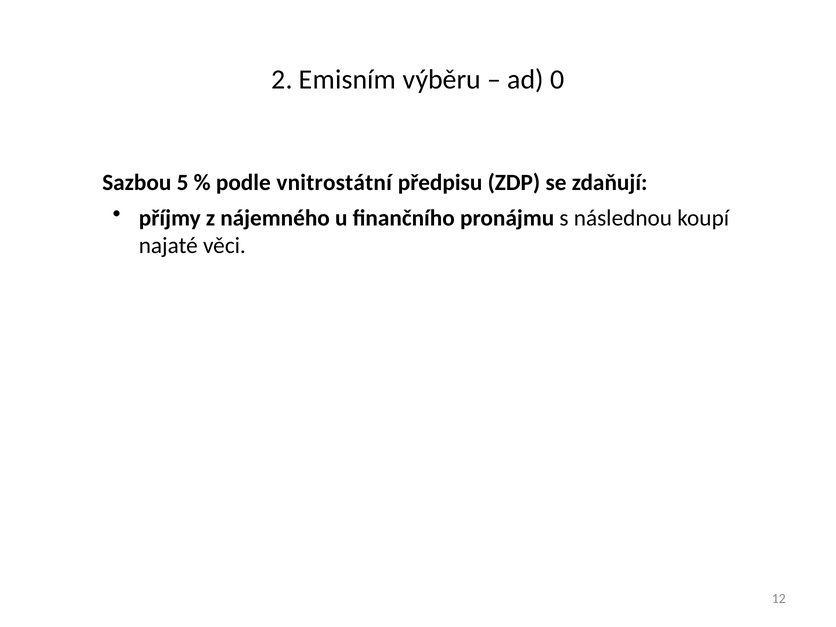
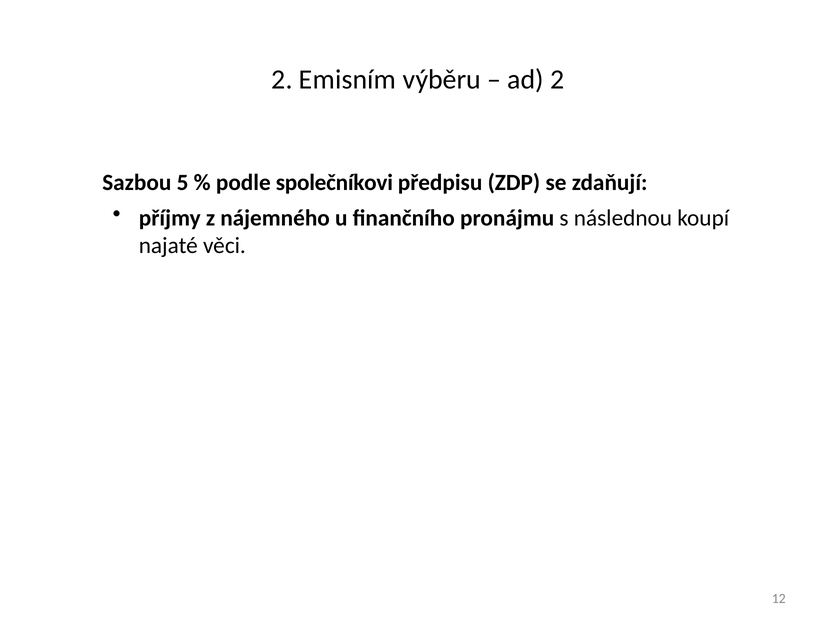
ad 0: 0 -> 2
vnitrostátní: vnitrostátní -> společníkovi
